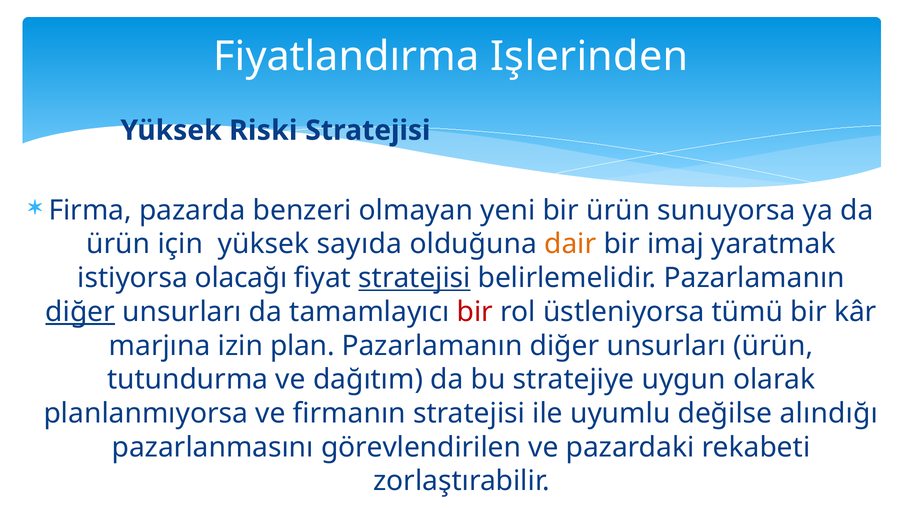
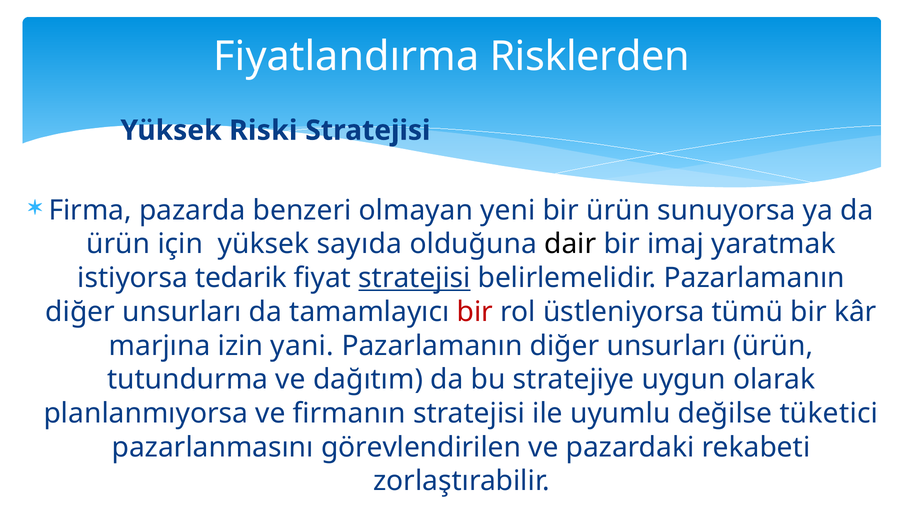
Işlerinden: Işlerinden -> Risklerden
dair colour: orange -> black
olacağı: olacağı -> tedarik
diğer at (80, 312) underline: present -> none
plan: plan -> yani
alındığı: alındığı -> tüketici
